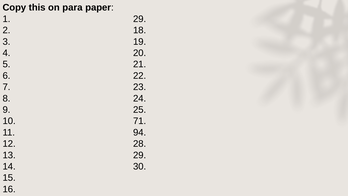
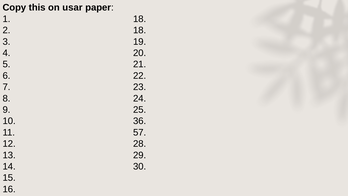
para: para -> usar
1 29: 29 -> 18
71: 71 -> 36
94: 94 -> 57
